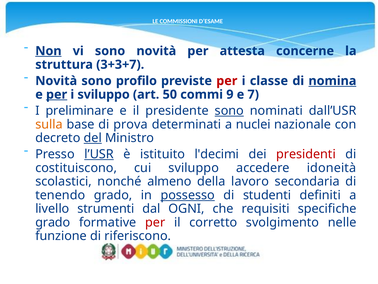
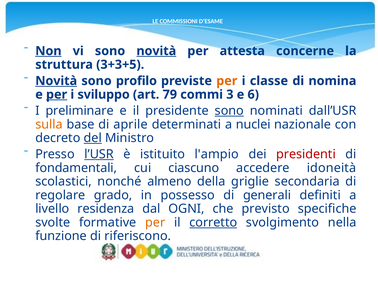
novità at (156, 51) underline: none -> present
3+3+7: 3+3+7 -> 3+3+5
Novità at (56, 81) underline: none -> present
per at (227, 81) colour: red -> orange
nomina underline: present -> none
50: 50 -> 79
9: 9 -> 3
7: 7 -> 6
prova: prova -> aprile
l'decimi: l'decimi -> l'ampio
costituiscono: costituiscono -> fondamentali
cui sviluppo: sviluppo -> ciascuno
lavoro: lavoro -> griglie
tenendo: tenendo -> regolare
possesso underline: present -> none
studenti: studenti -> generali
strumenti: strumenti -> residenza
requisiti: requisiti -> previsto
grado at (53, 222): grado -> svolte
per at (155, 222) colour: red -> orange
corretto underline: none -> present
nelle: nelle -> nella
